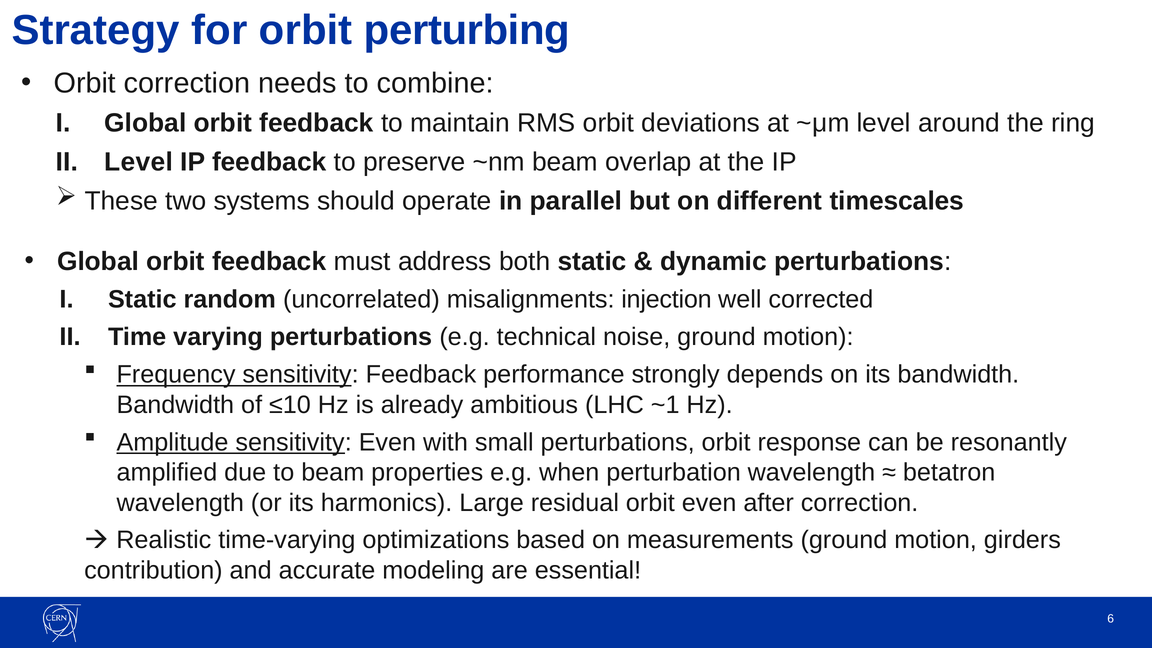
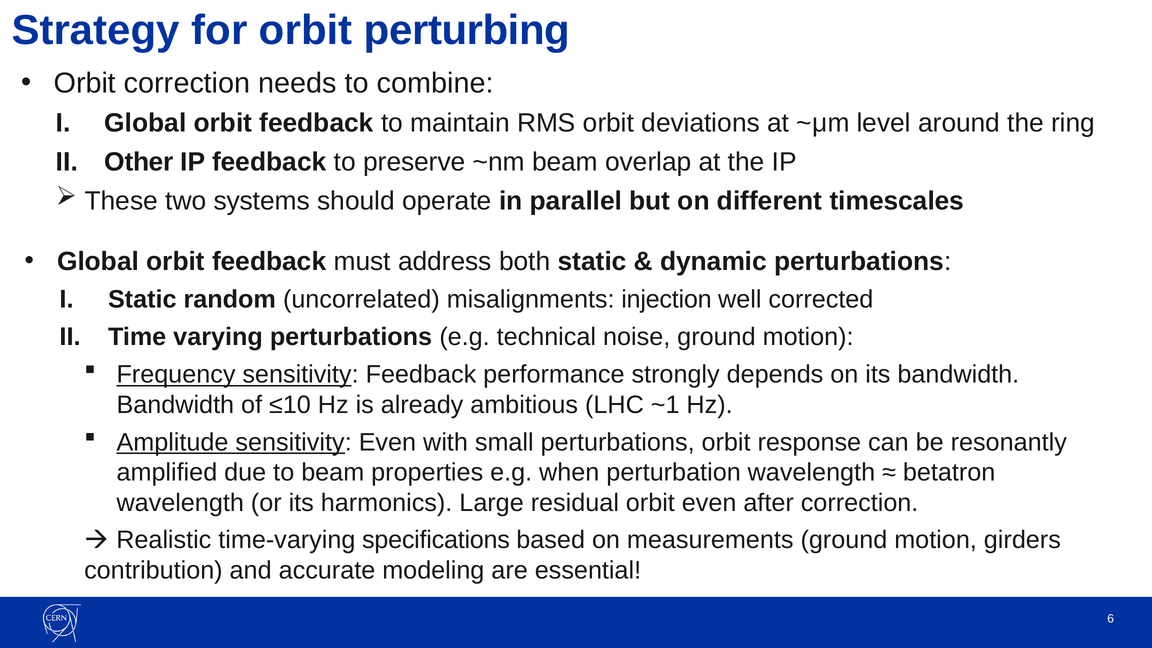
Level at (139, 162): Level -> Other
optimizations: optimizations -> specifications
